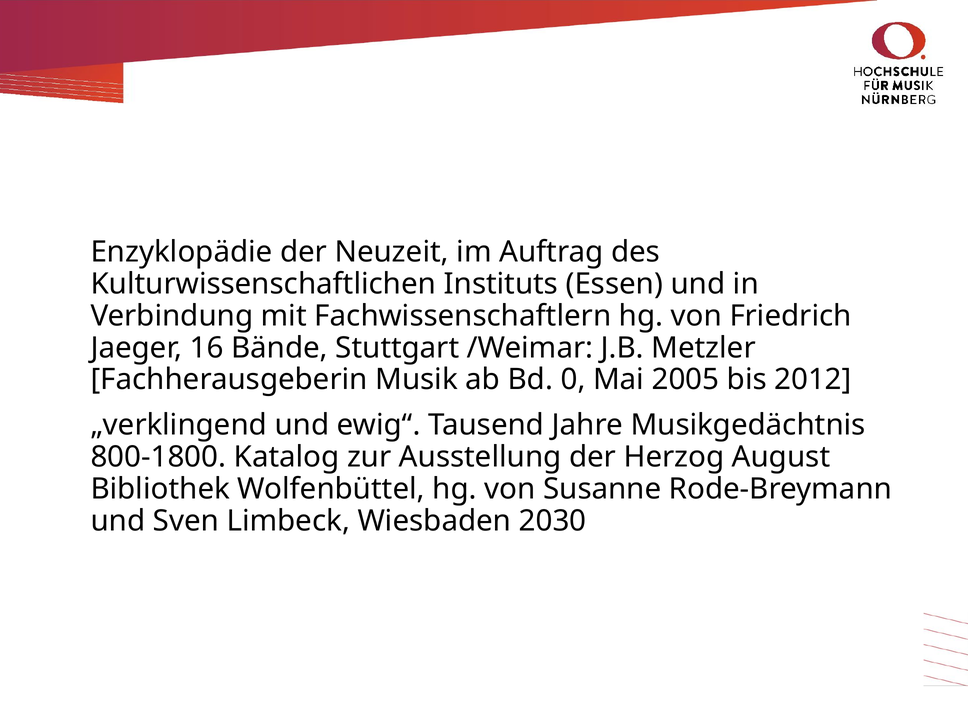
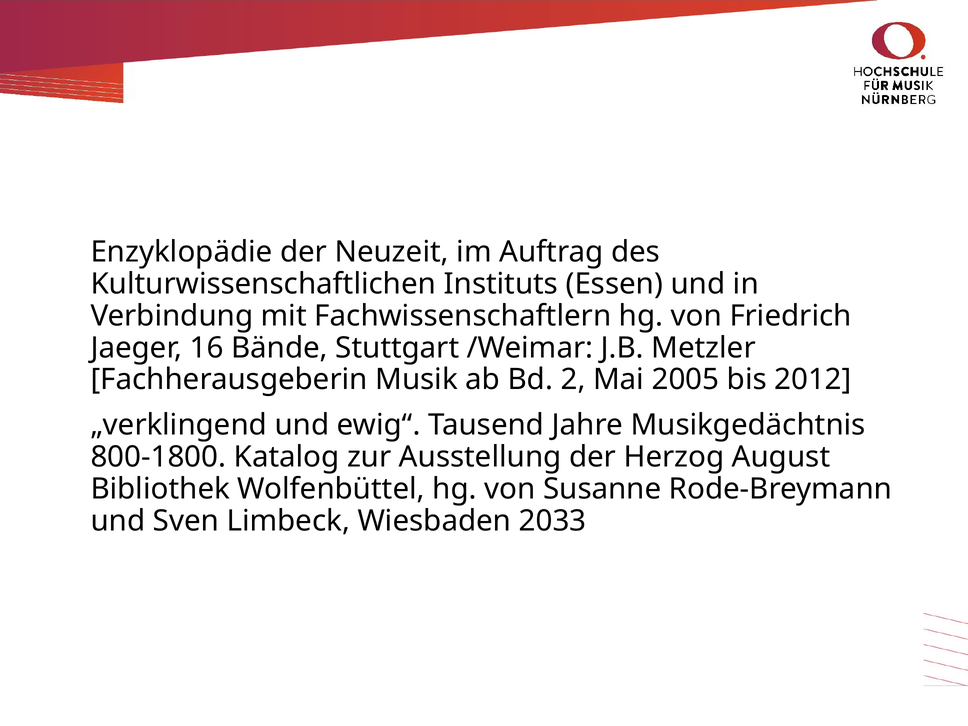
0: 0 -> 2
2030: 2030 -> 2033
